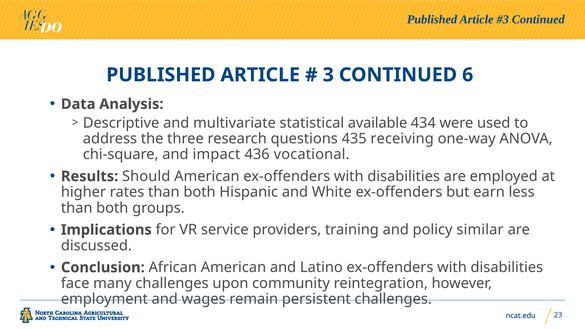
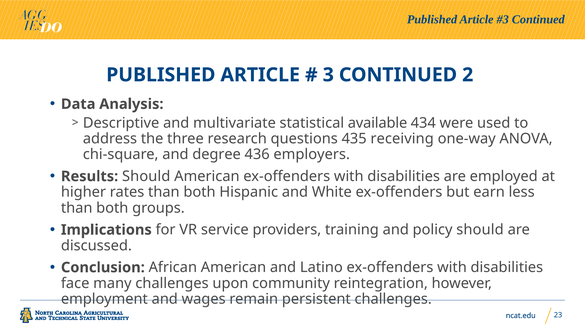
6: 6 -> 2
impact: impact -> degree
vocational: vocational -> employers
policy similar: similar -> should
